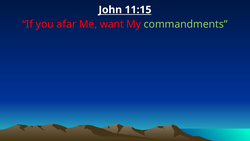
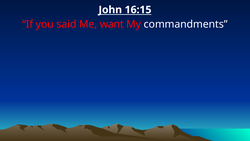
11:15: 11:15 -> 16:15
afar: afar -> said
commandments colour: light green -> white
